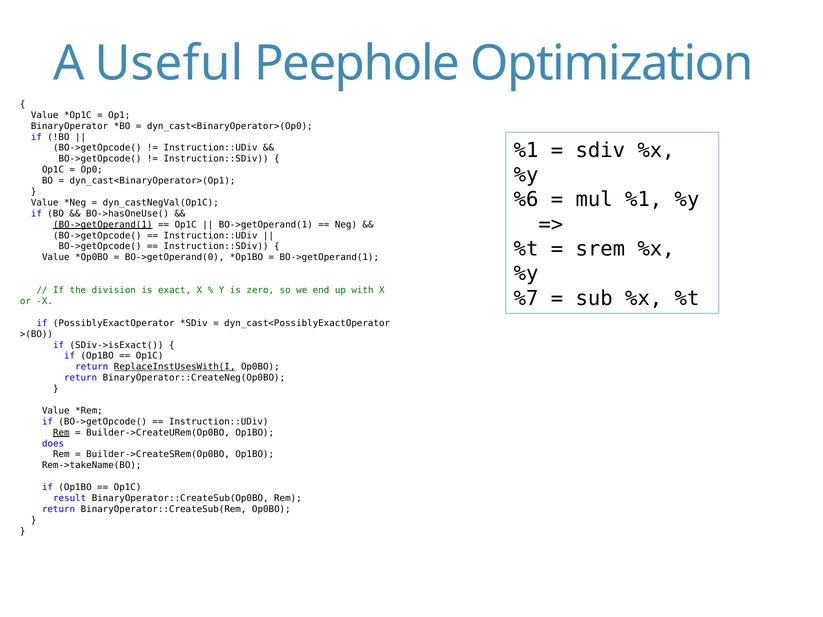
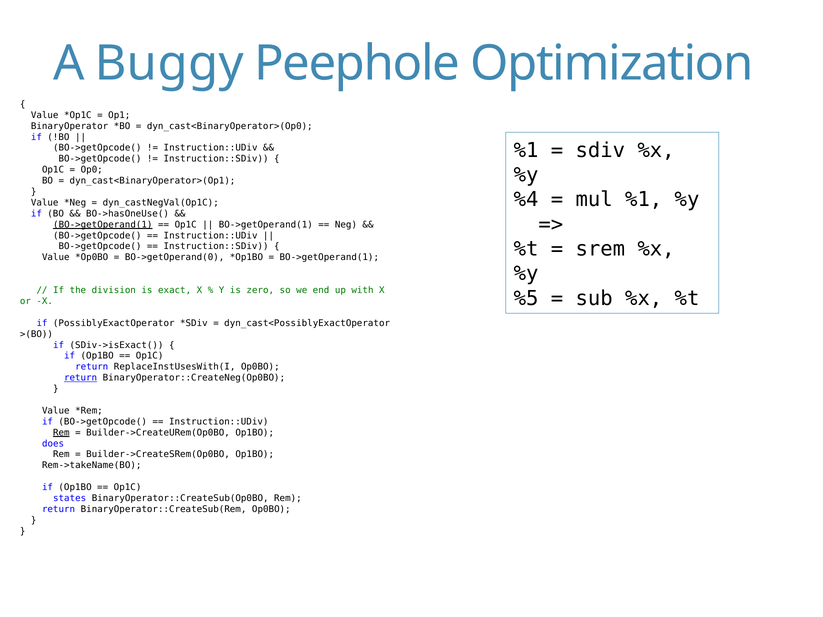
Useful: Useful -> Buggy
%6: %6 -> %4
%7: %7 -> %5
ReplaceInstUsesWith(I underline: present -> none
return at (81, 378) underline: none -> present
result: result -> states
